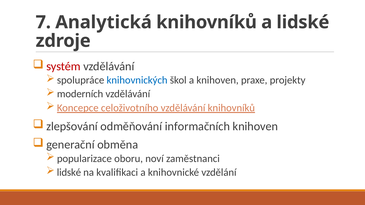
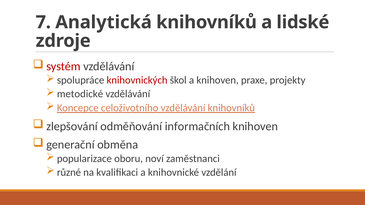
knihovnických colour: blue -> red
moderních: moderních -> metodické
lidské at (69, 173): lidské -> různé
